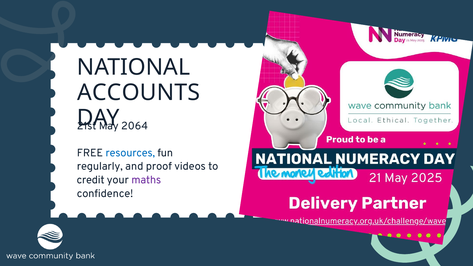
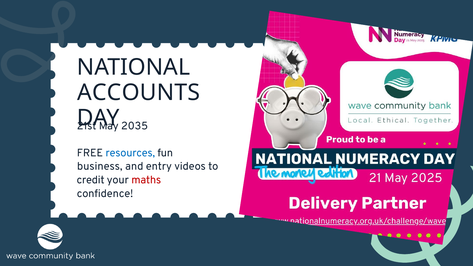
2064: 2064 -> 2035
regularly: regularly -> business
proof: proof -> entry
maths colour: purple -> red
